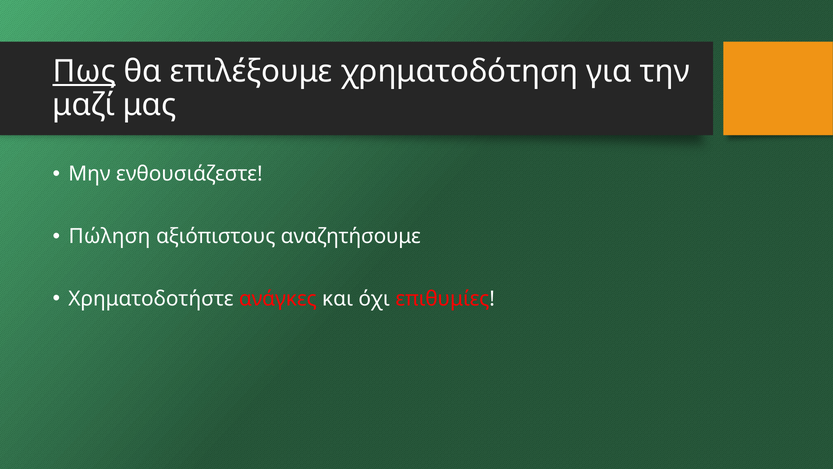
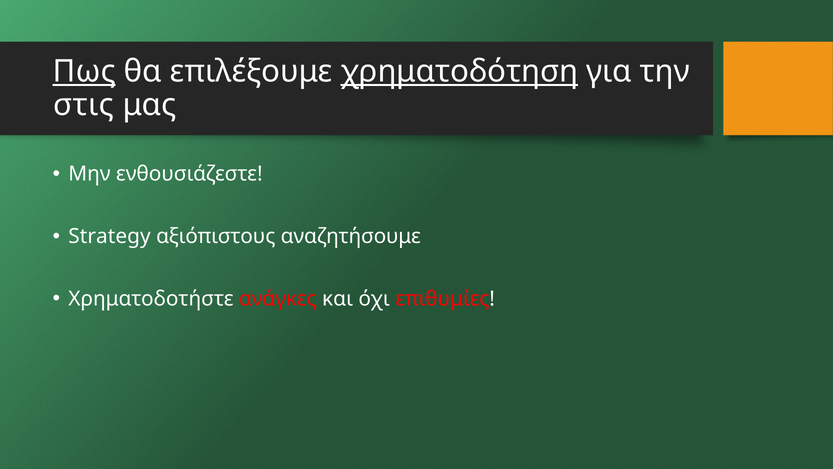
χρηματοδότηση underline: none -> present
μαζί: μαζί -> στις
Πώληση: Πώληση -> Strategy
